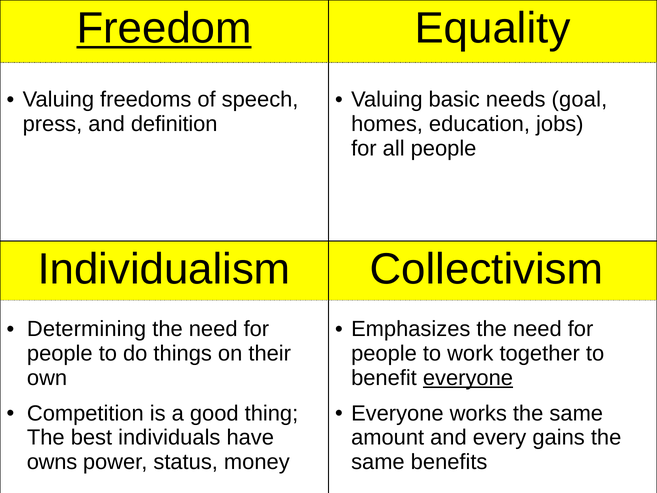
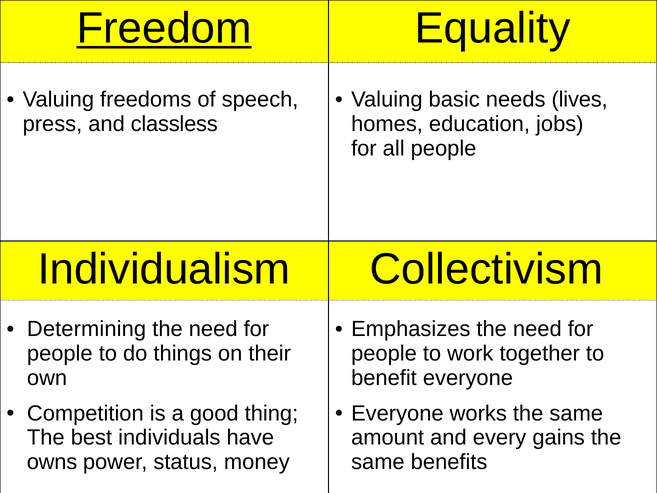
goal: goal -> lives
definition: definition -> classless
everyone at (468, 378) underline: present -> none
